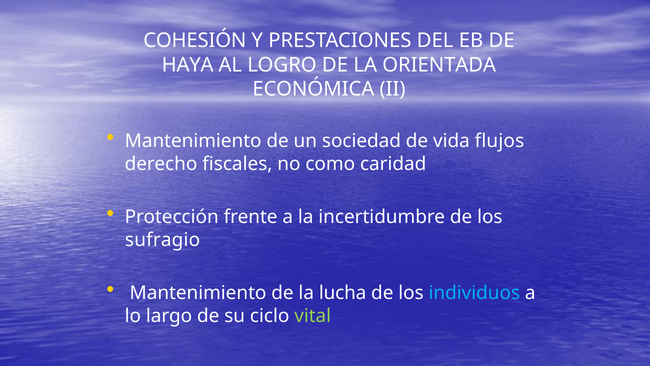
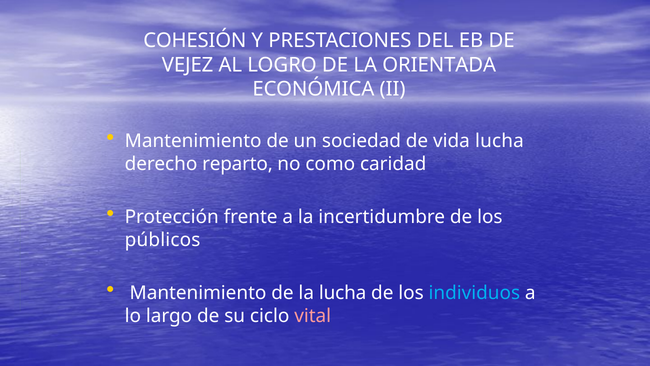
HAYA: HAYA -> VEJEZ
vida flujos: flujos -> lucha
fiscales: fiscales -> reparto
sufragio: sufragio -> públicos
vital colour: light green -> pink
